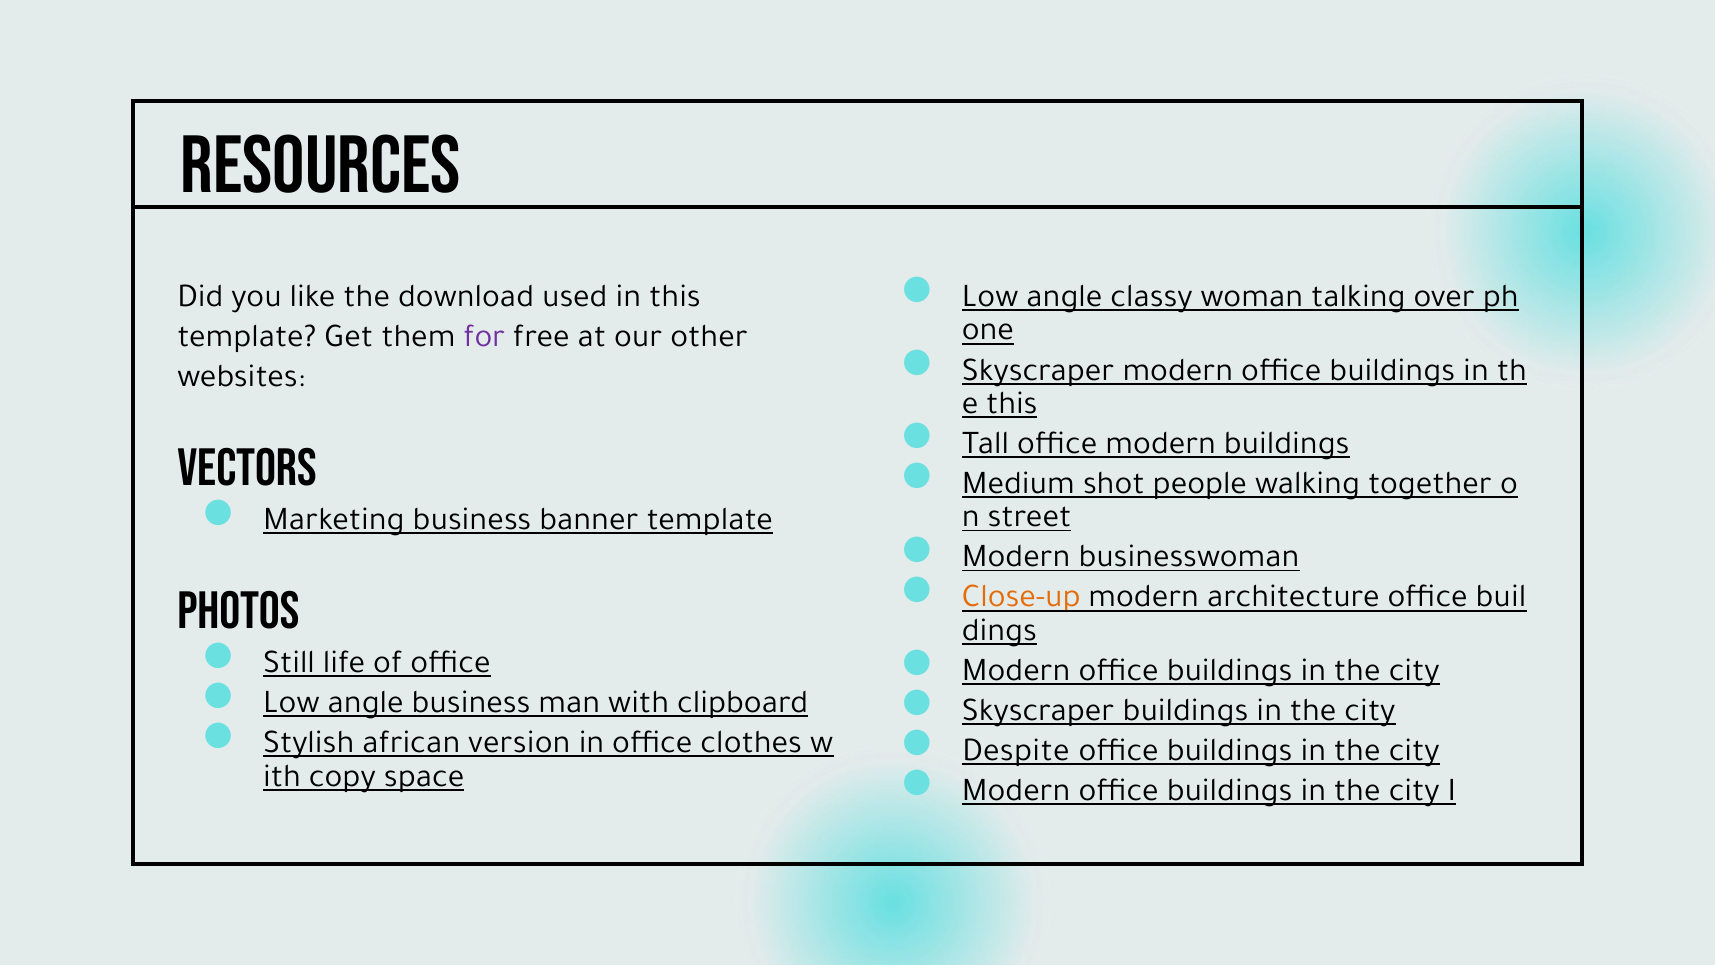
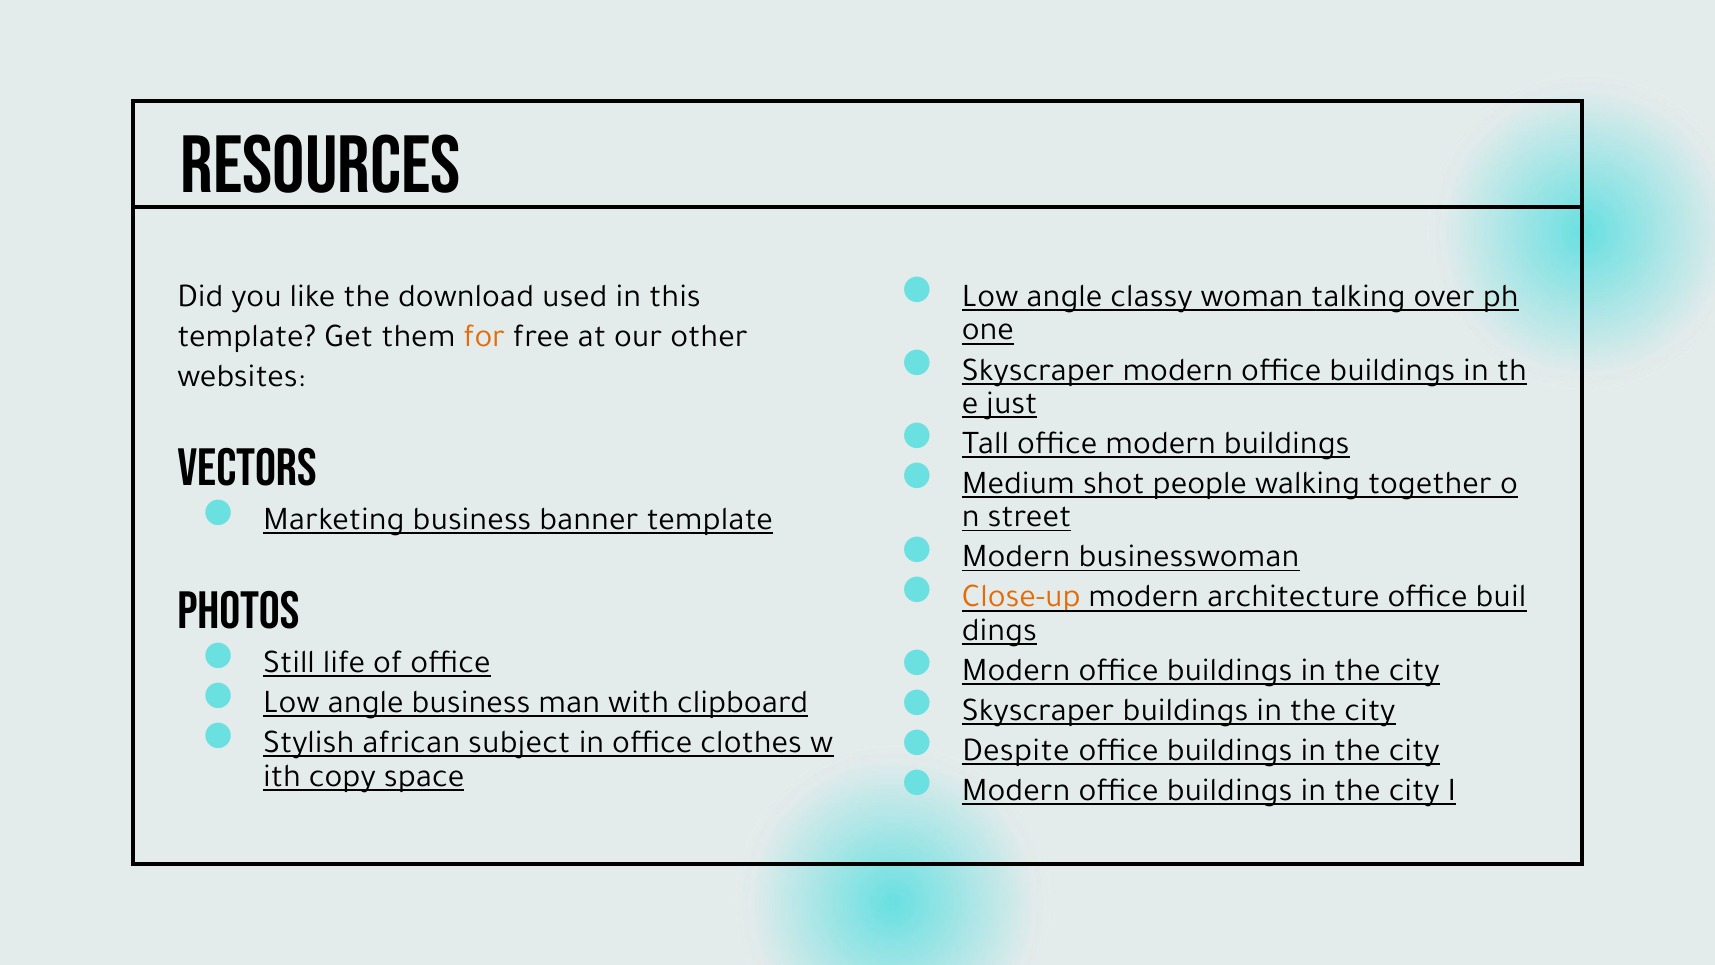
for colour: purple -> orange
this at (1012, 402): this -> just
version: version -> subject
